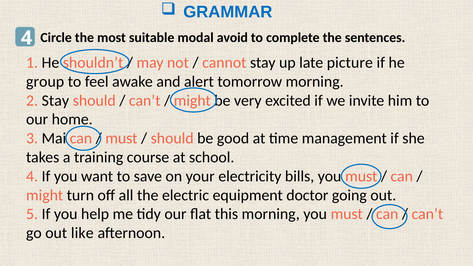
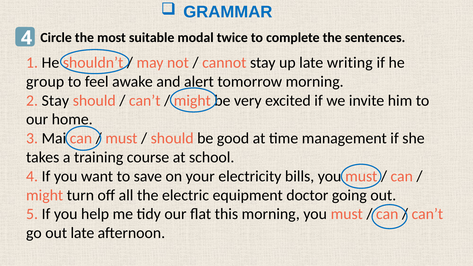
avoid: avoid -> twice
picture: picture -> writing
out like: like -> late
